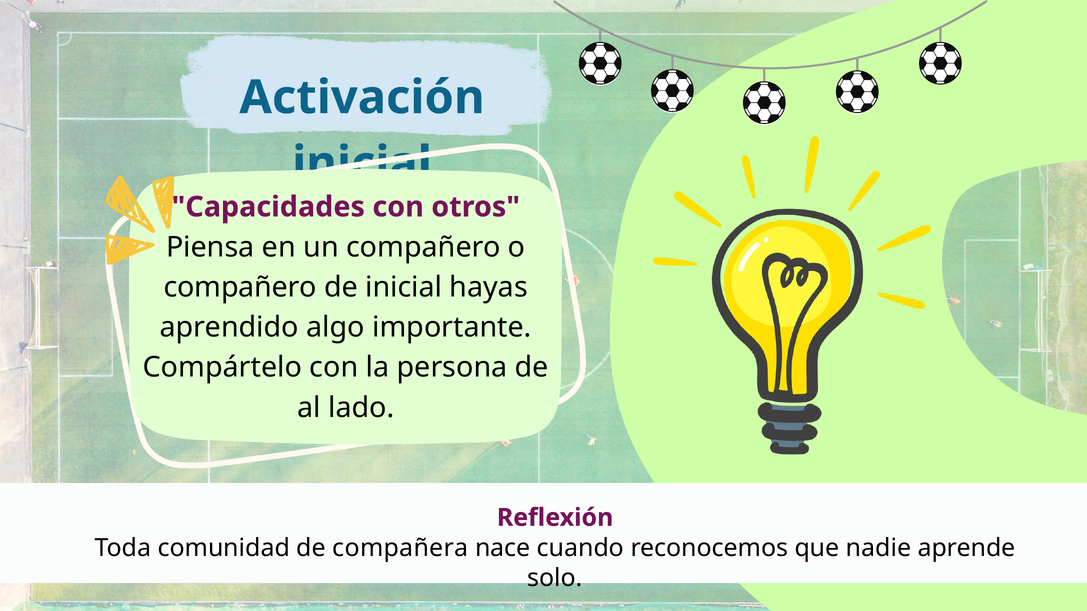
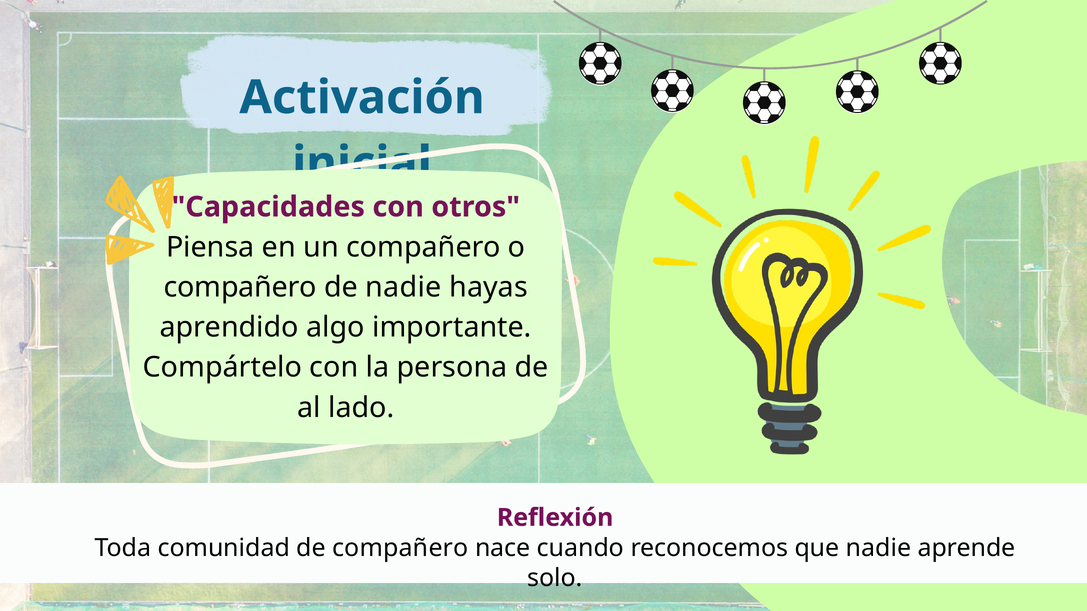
de inicial: inicial -> nadie
de compañera: compañera -> compañero
